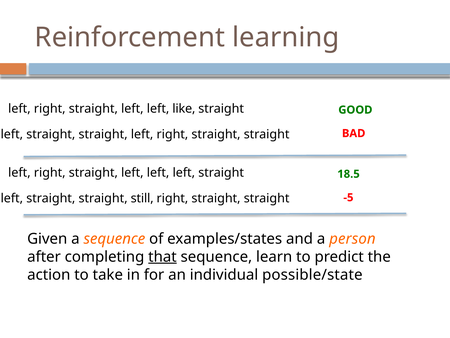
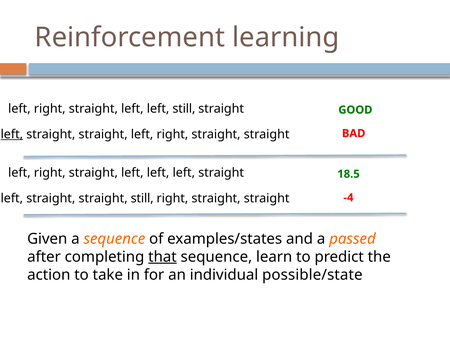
left like: like -> still
left at (12, 134) underline: none -> present
-5: -5 -> -4
person: person -> passed
